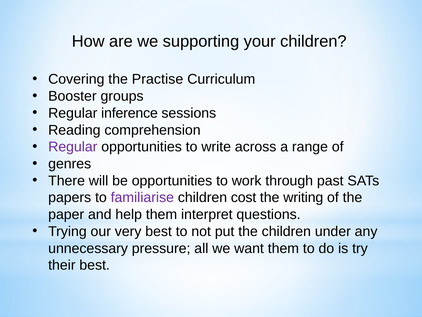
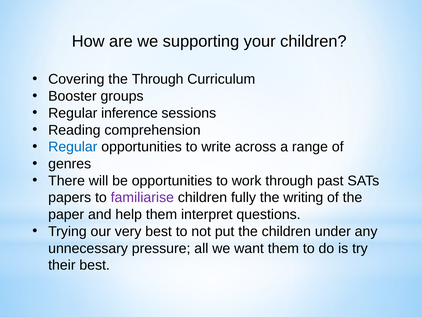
the Practise: Practise -> Through
Regular at (73, 147) colour: purple -> blue
cost: cost -> fully
